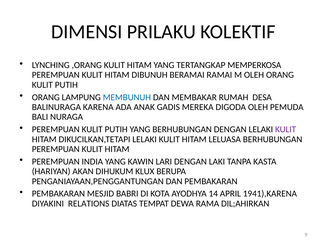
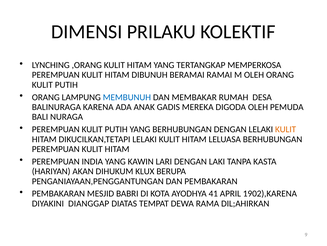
KULIT at (286, 129) colour: purple -> orange
14: 14 -> 41
1941),KARENA: 1941),KARENA -> 1902),KARENA
RELATIONS: RELATIONS -> DIANGGAP
